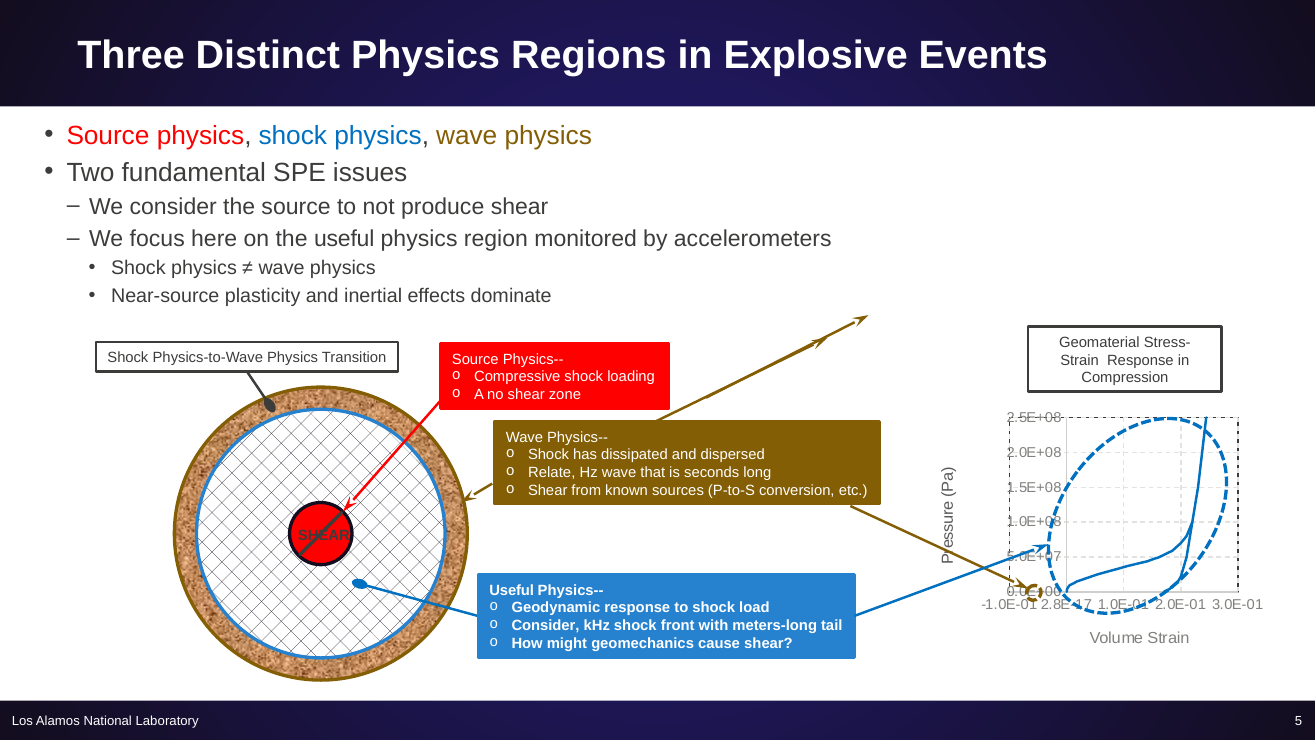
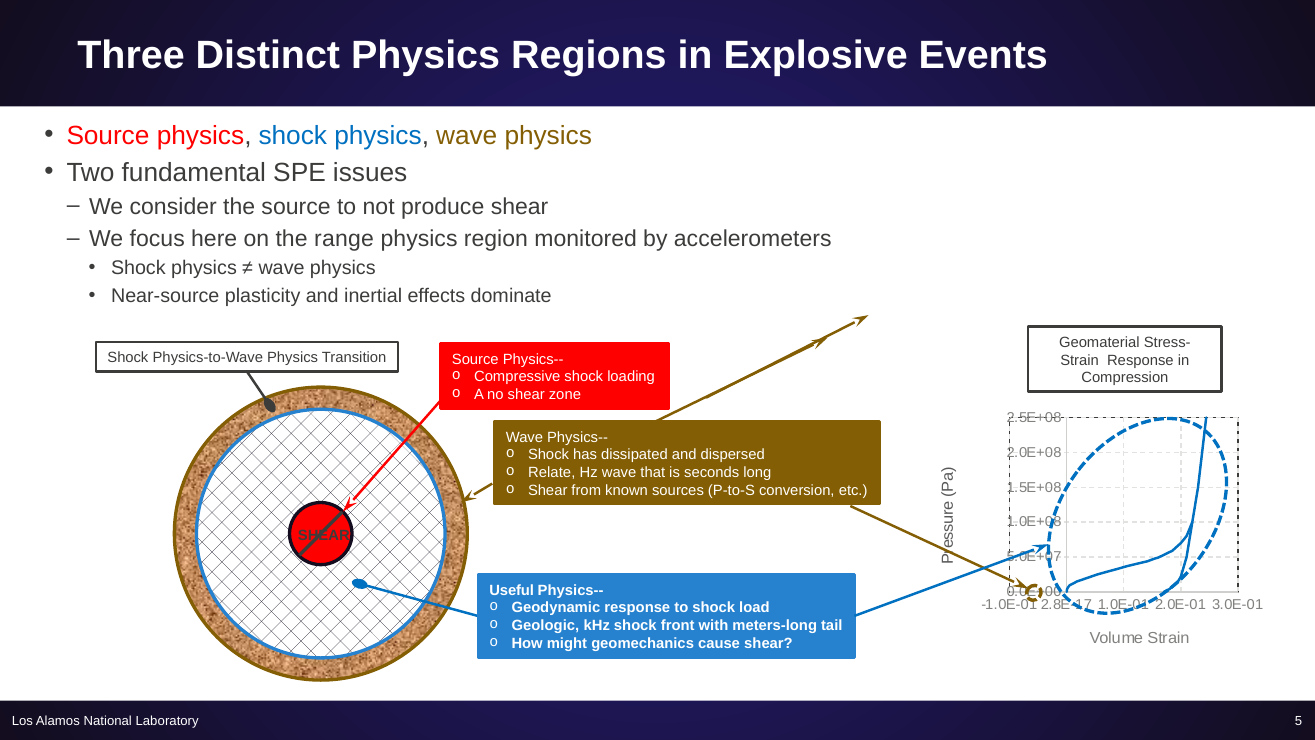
the useful: useful -> range
Consider at (545, 626): Consider -> Geologic
